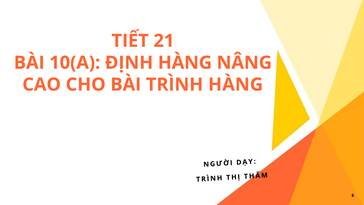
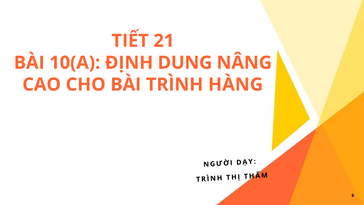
ĐỊNH HÀNG: HÀNG -> DUNG
